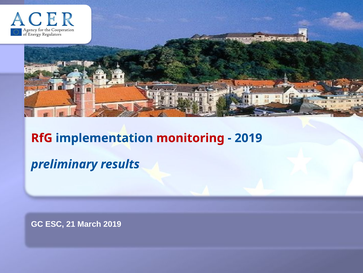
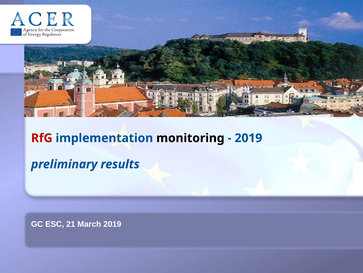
monitoring colour: red -> black
